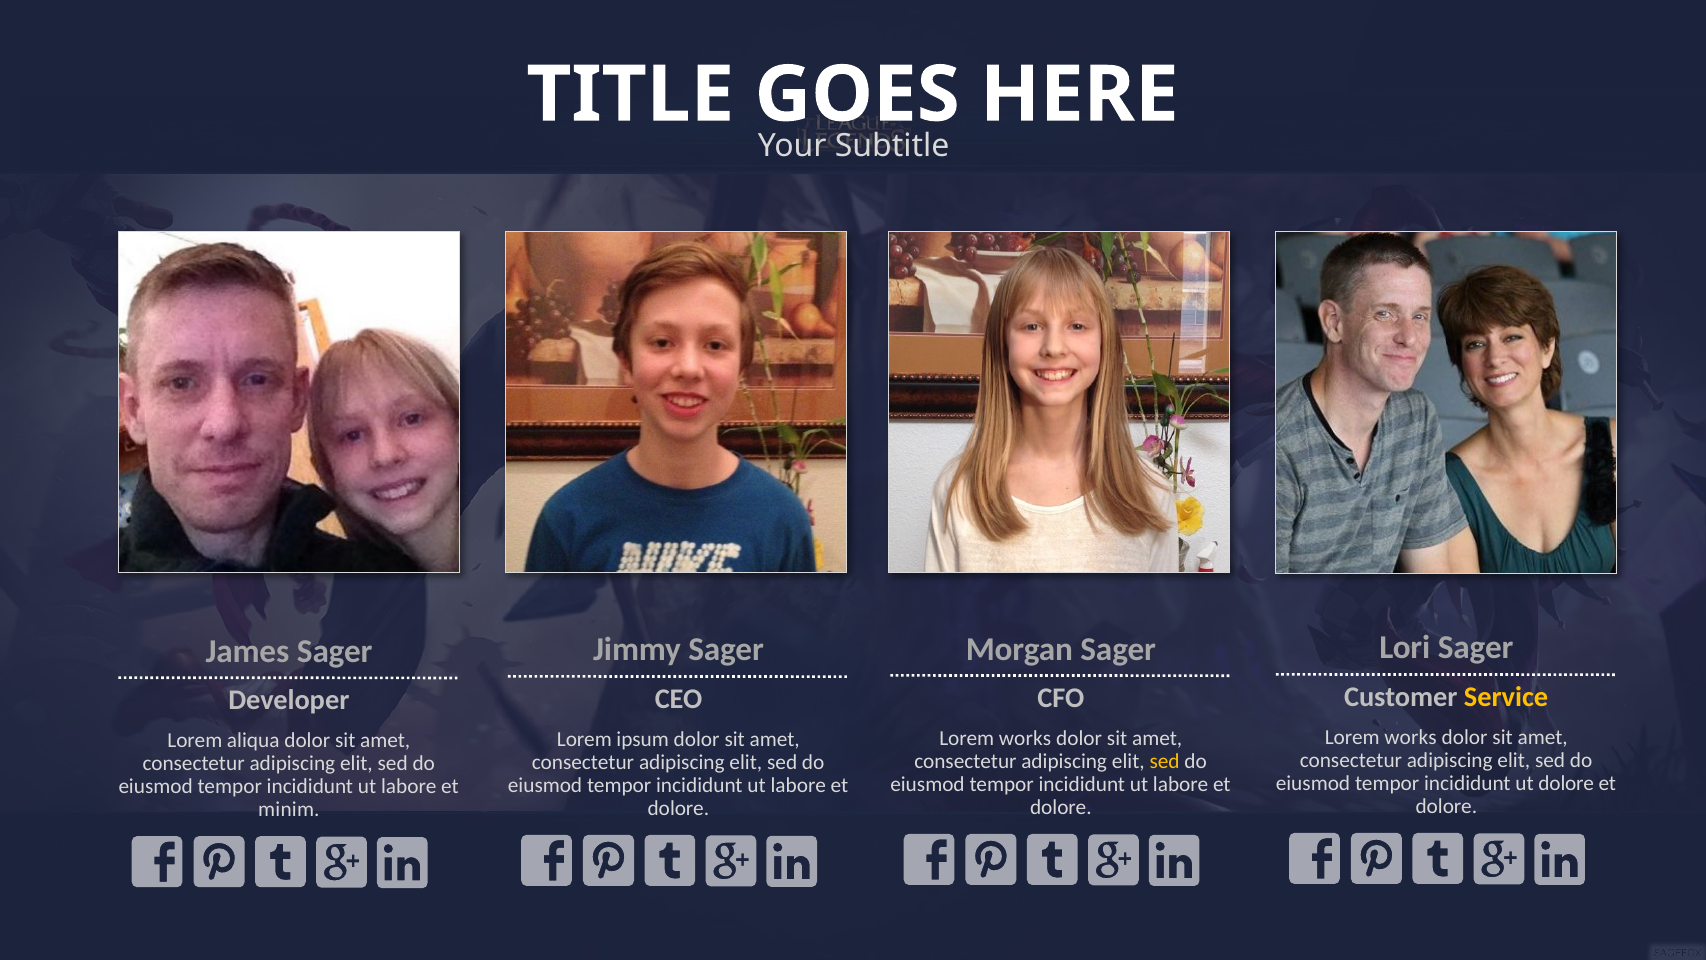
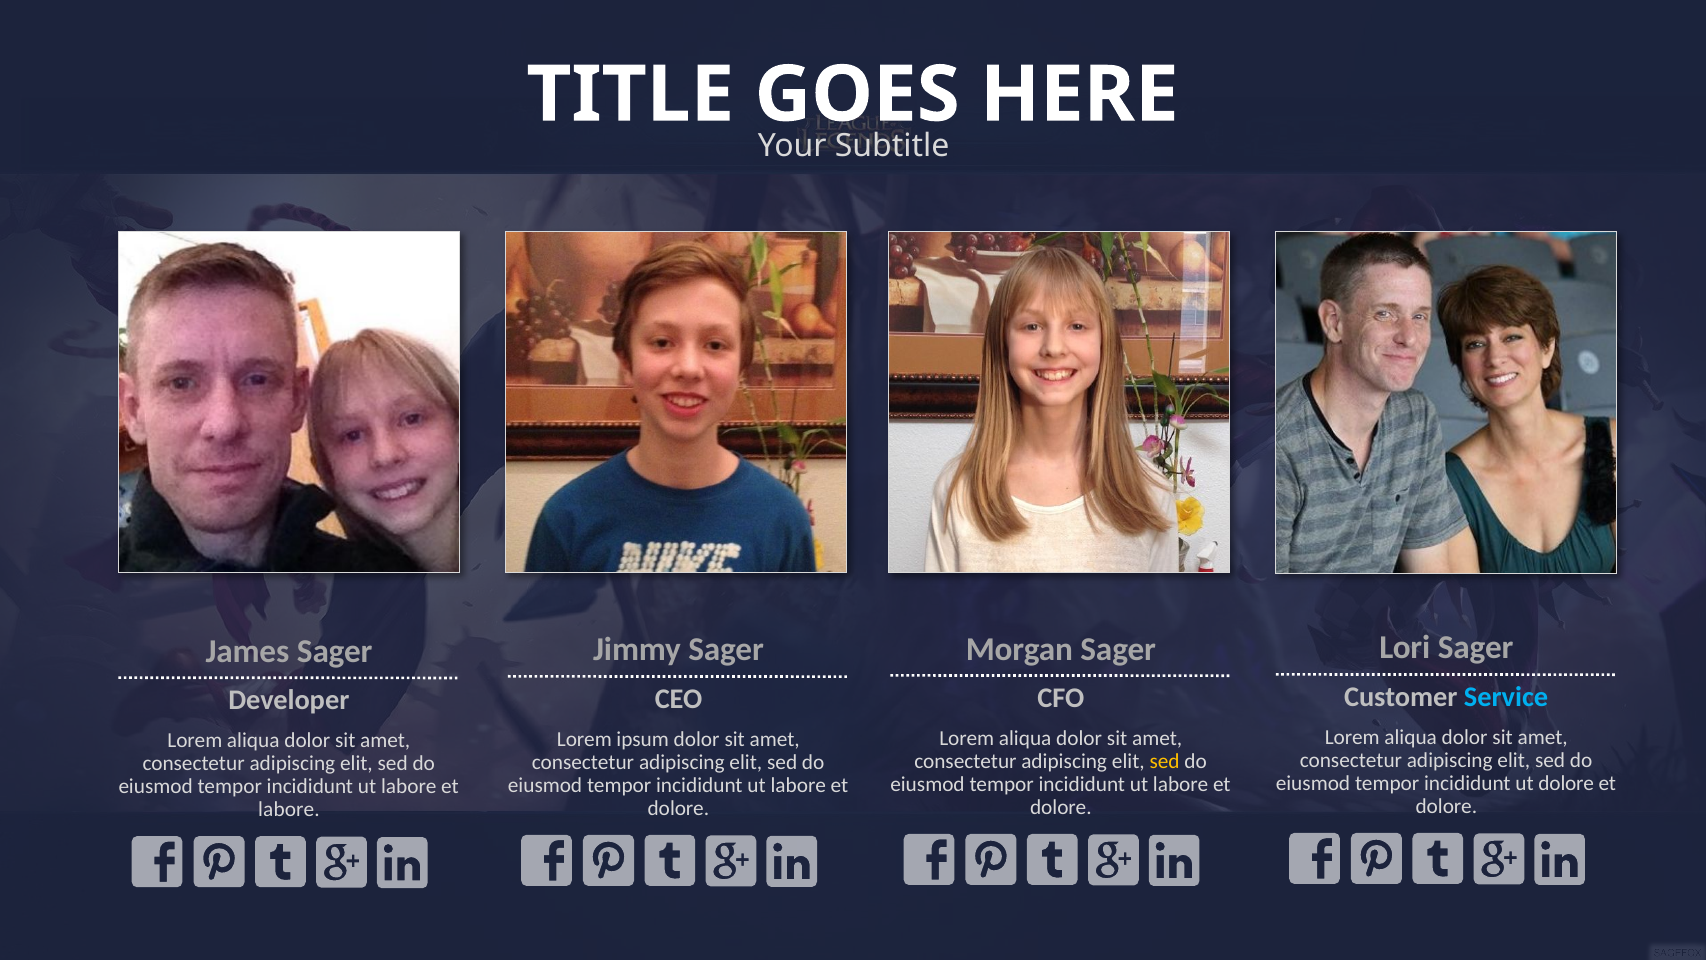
Service colour: yellow -> light blue
works at (1411, 737): works -> aliqua
works at (1025, 738): works -> aliqua
minim at (289, 809): minim -> labore
